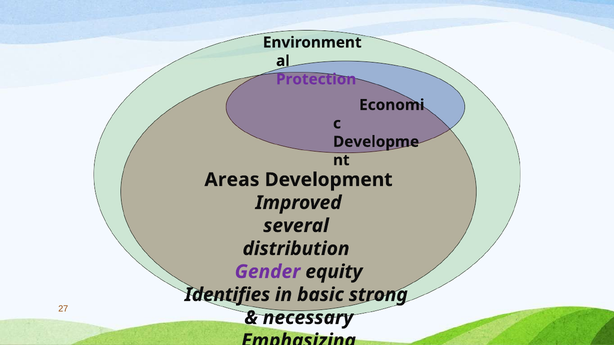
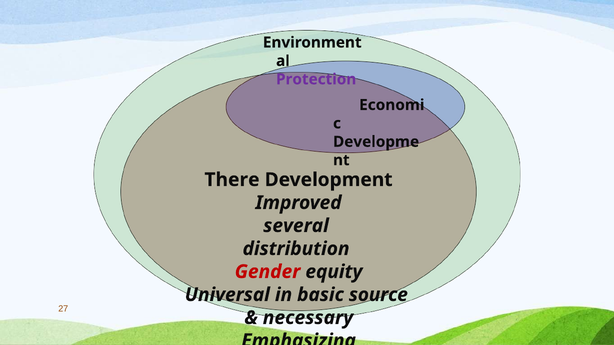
Areas: Areas -> There
Gender colour: purple -> red
Identifies: Identifies -> Universal
strong: strong -> source
